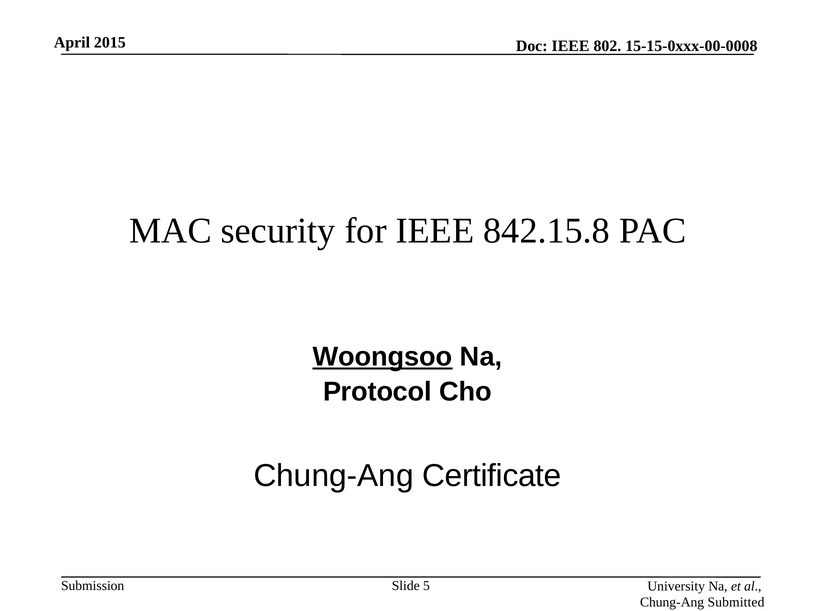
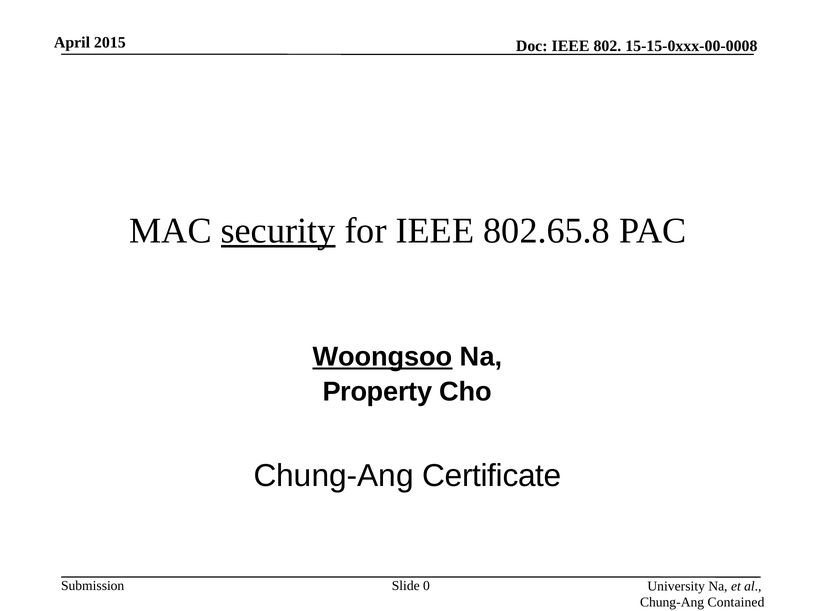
security underline: none -> present
842.15.8: 842.15.8 -> 802.65.8
Protocol: Protocol -> Property
5: 5 -> 0
Submitted: Submitted -> Contained
